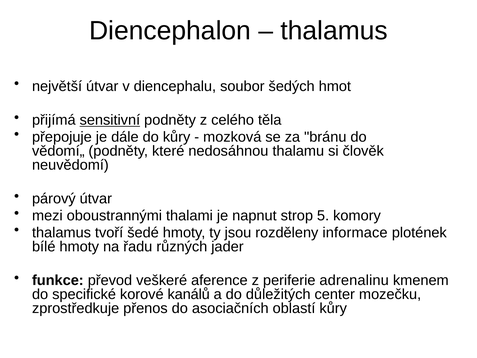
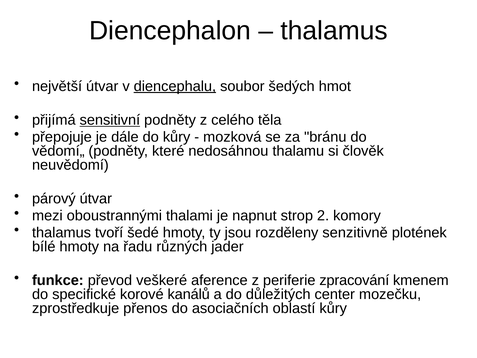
diencephalu underline: none -> present
5: 5 -> 2
informace: informace -> senzitivně
adrenalinu: adrenalinu -> zpracování
